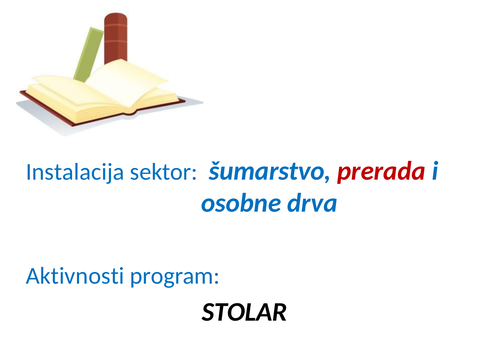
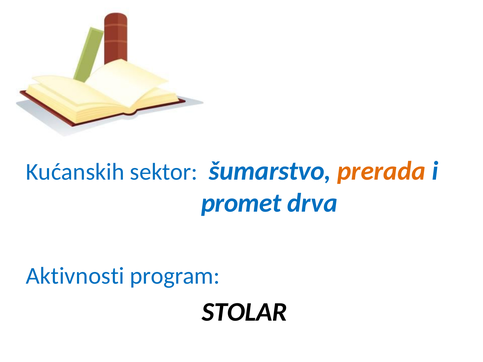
Instalacija: Instalacija -> Kućanskih
prerada colour: red -> orange
osobne: osobne -> promet
